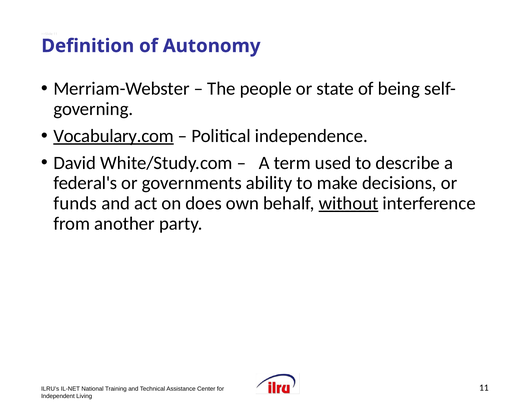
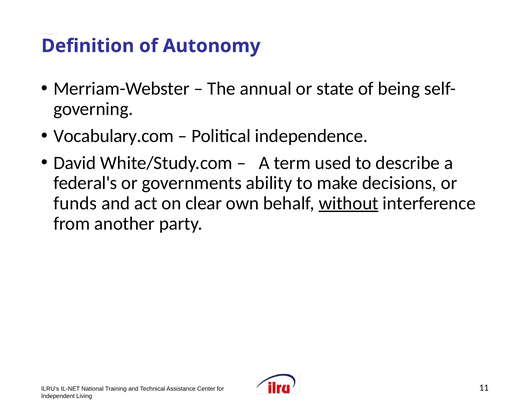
people: people -> annual
Vocabulary.com underline: present -> none
does: does -> clear
